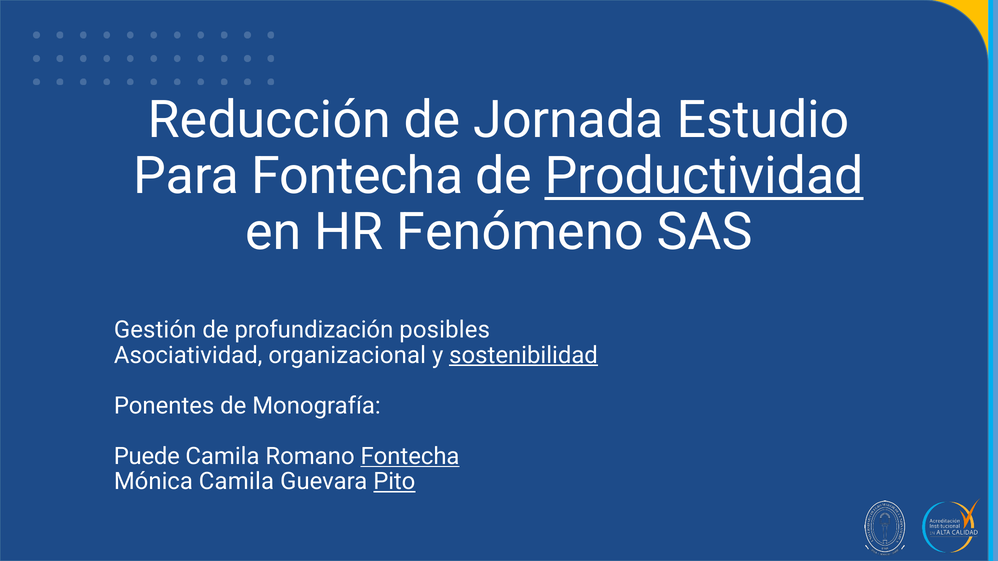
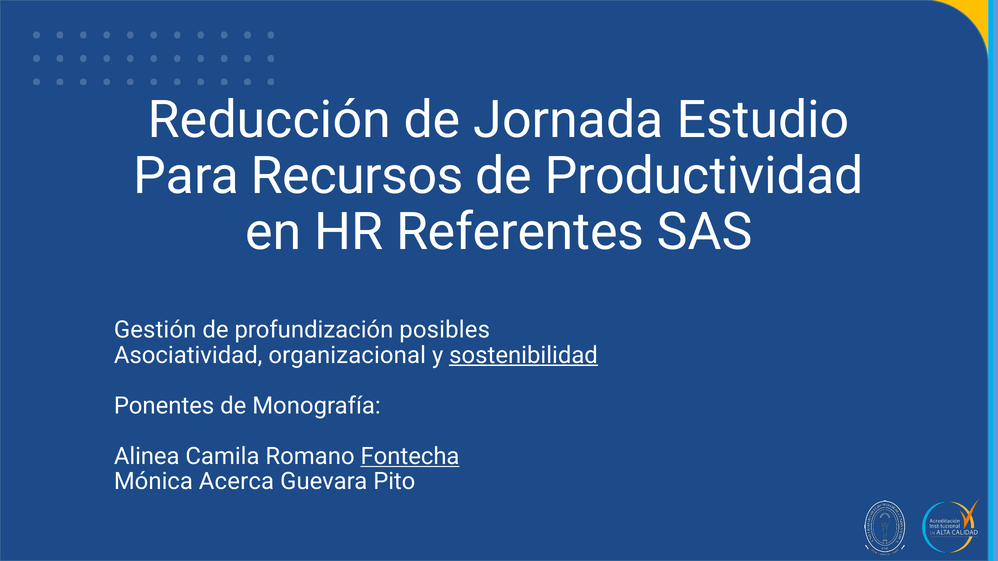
Para Fontecha: Fontecha -> Recursos
Productividad underline: present -> none
Fenómeno: Fenómeno -> Referentes
Puede: Puede -> Alinea
Mónica Camila: Camila -> Acerca
Pito underline: present -> none
